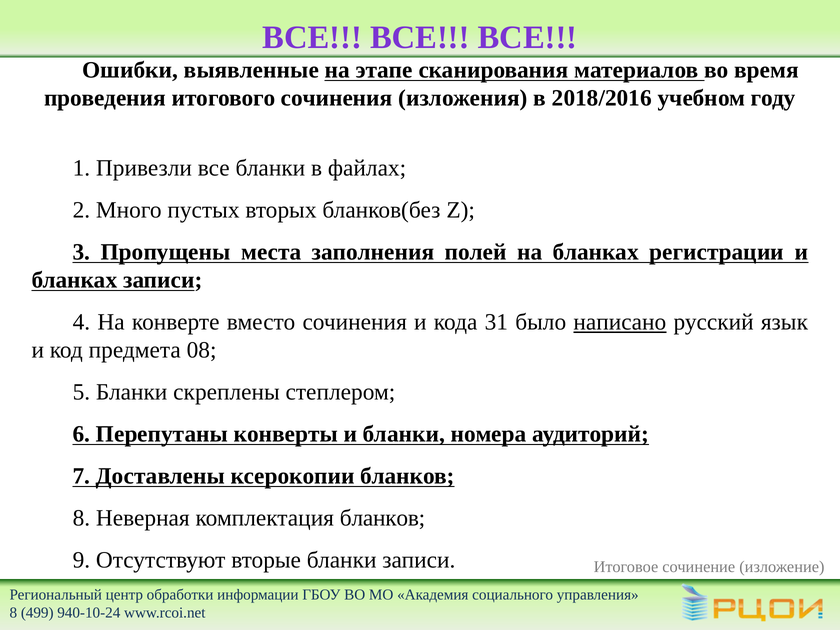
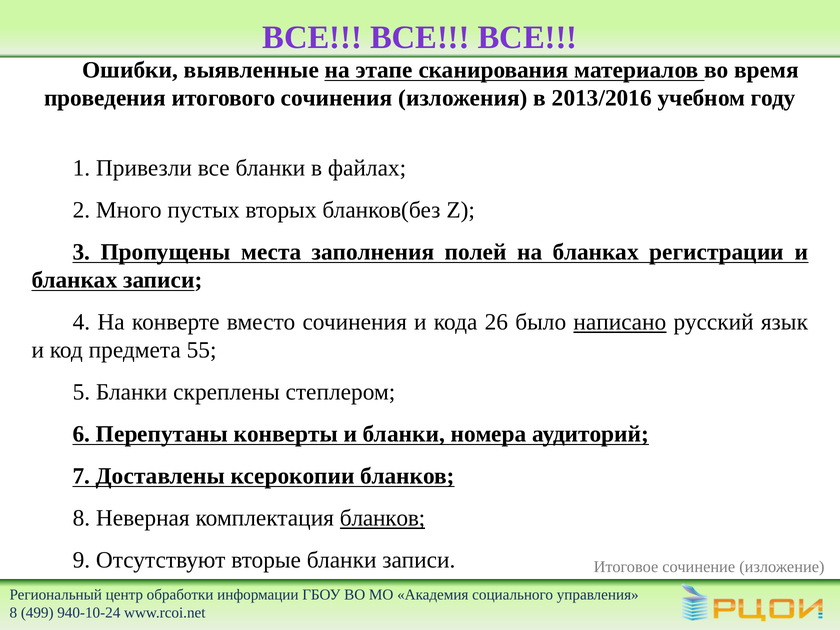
2018/2016: 2018/2016 -> 2013/2016
31: 31 -> 26
08: 08 -> 55
бланков at (383, 518) underline: none -> present
